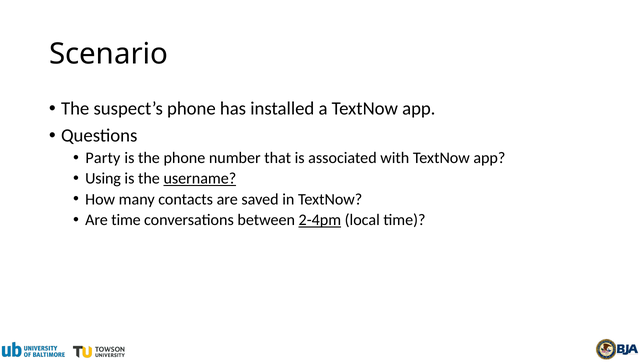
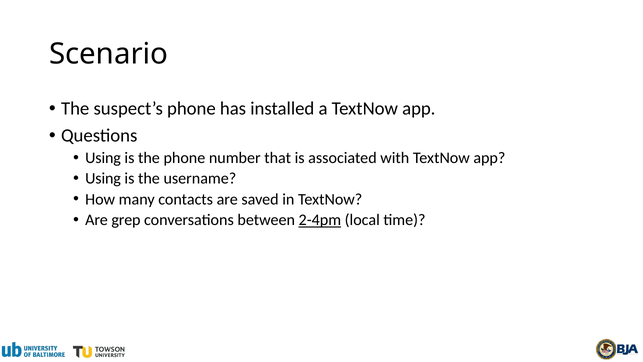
Party at (103, 158): Party -> Using
username underline: present -> none
Are time: time -> grep
